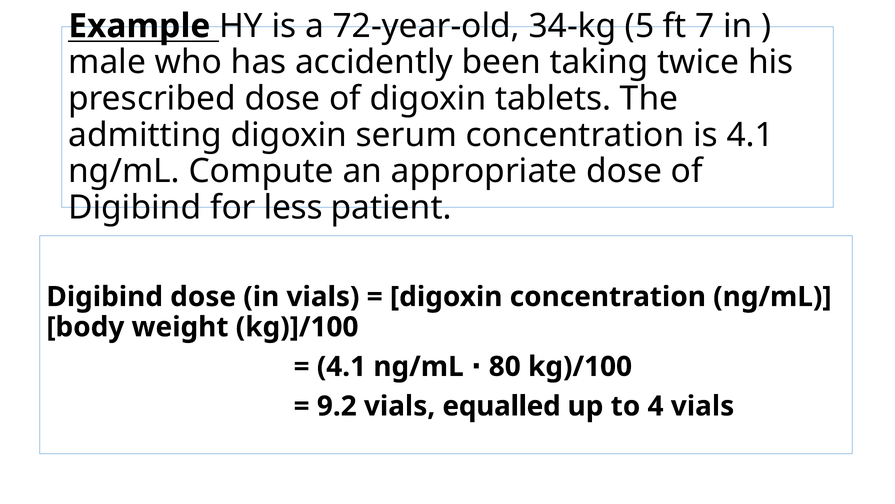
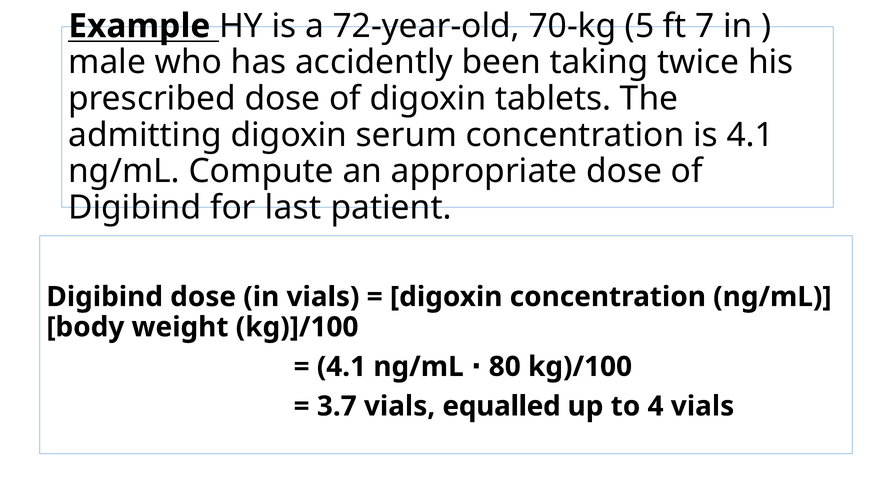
34-kg: 34-kg -> 70-kg
less: less -> last
9.2: 9.2 -> 3.7
